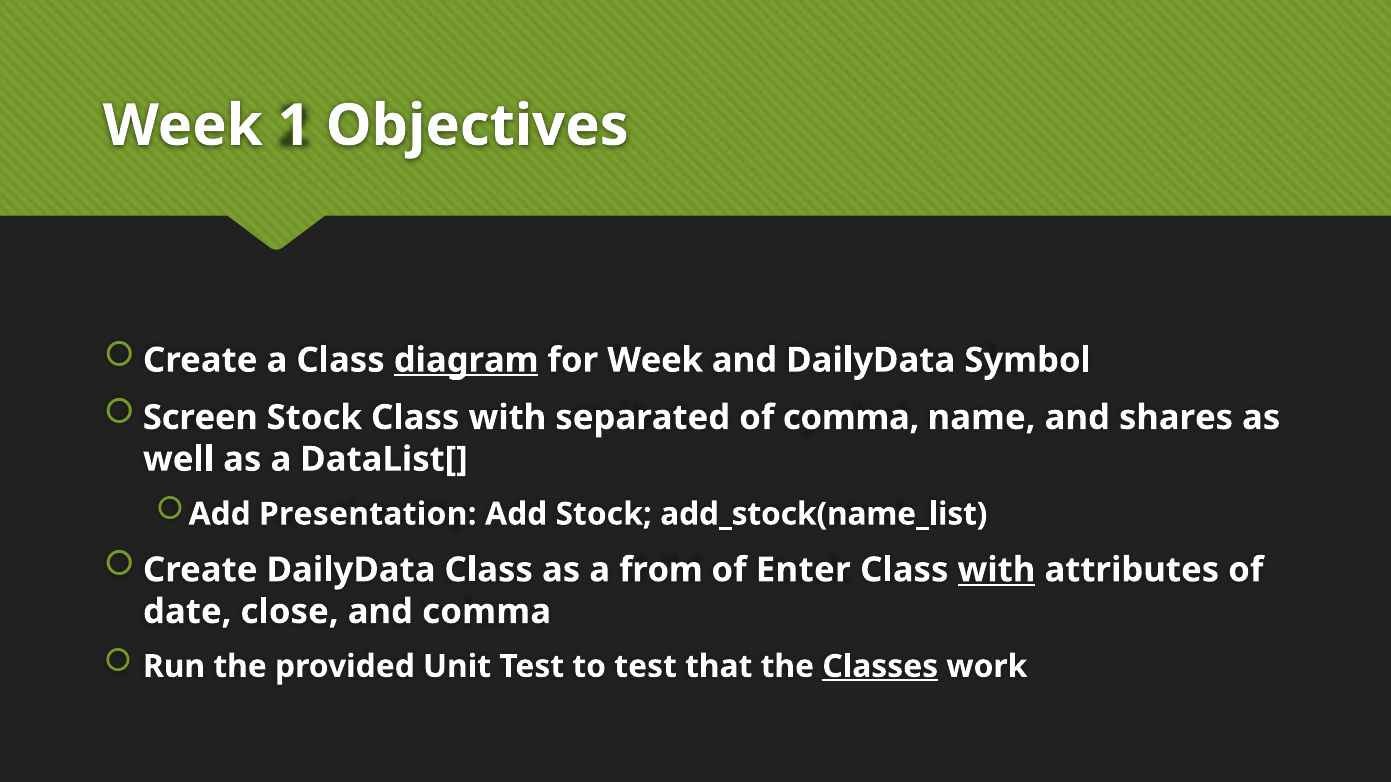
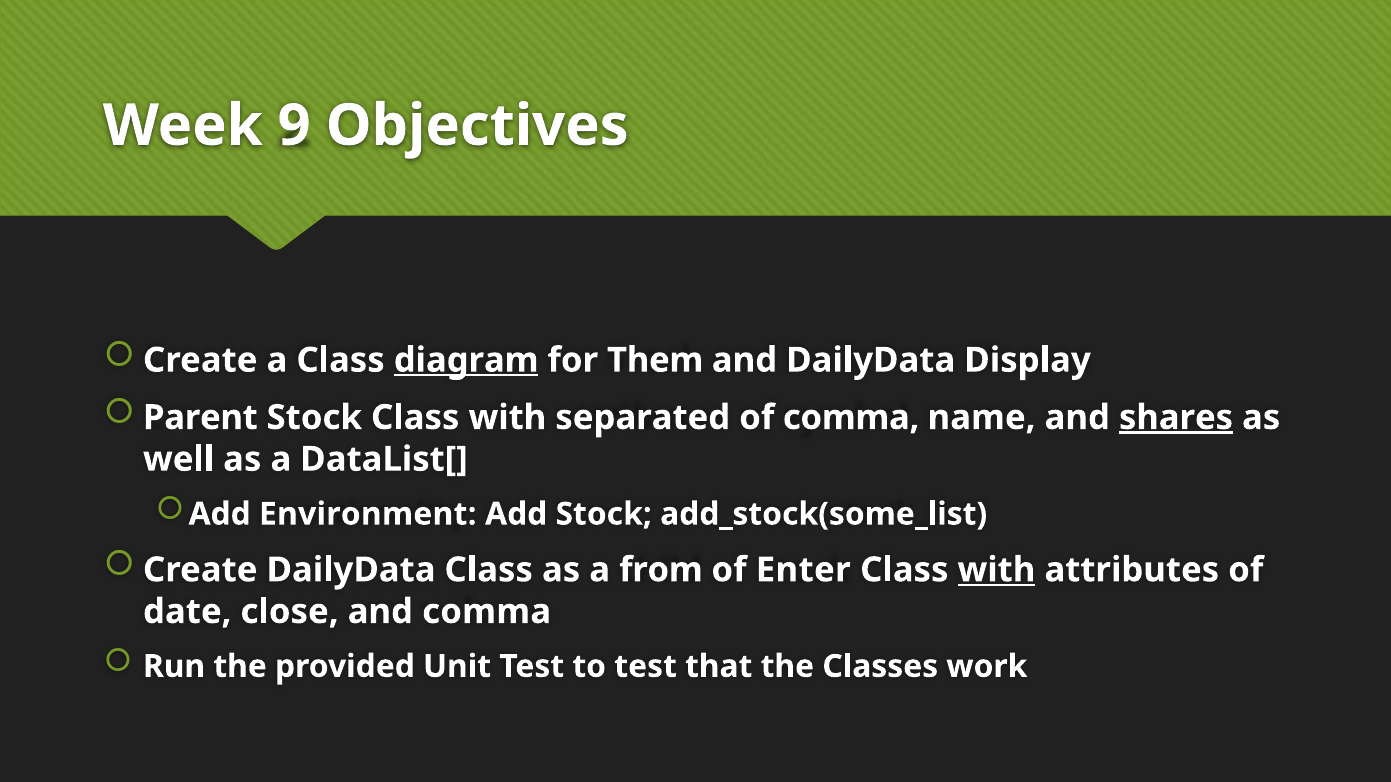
1: 1 -> 9
for Week: Week -> Them
Symbol: Symbol -> Display
Screen: Screen -> Parent
shares underline: none -> present
Presentation: Presentation -> Environment
add_stock(name_list: add_stock(name_list -> add_stock(some_list
Classes underline: present -> none
